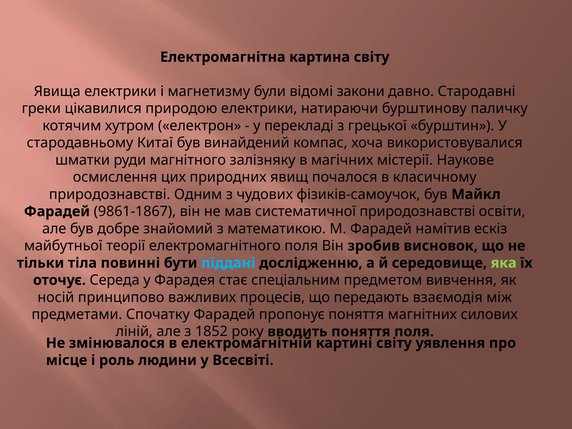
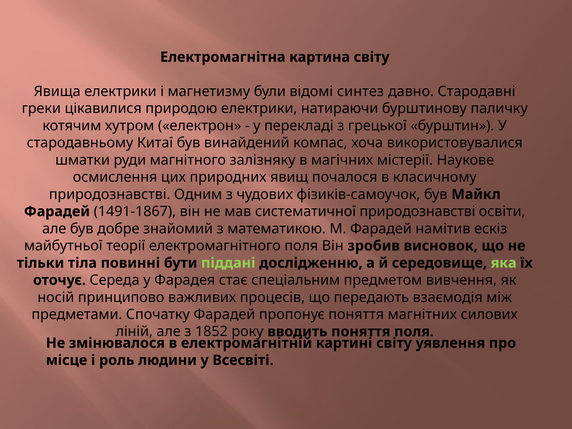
закони: закони -> синтез
9861-1867: 9861-1867 -> 1491-1867
піддані colour: light blue -> light green
